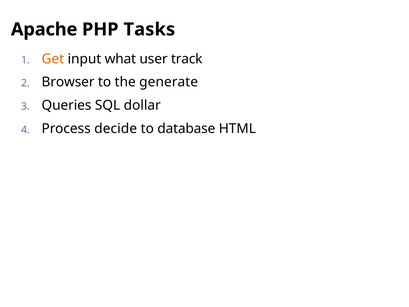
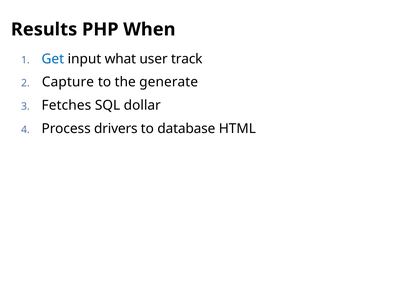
Apache: Apache -> Results
Tasks: Tasks -> When
Get colour: orange -> blue
Browser: Browser -> Capture
Queries: Queries -> Fetches
decide: decide -> drivers
